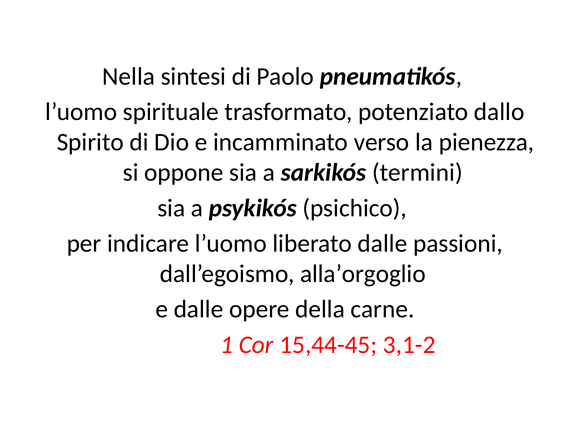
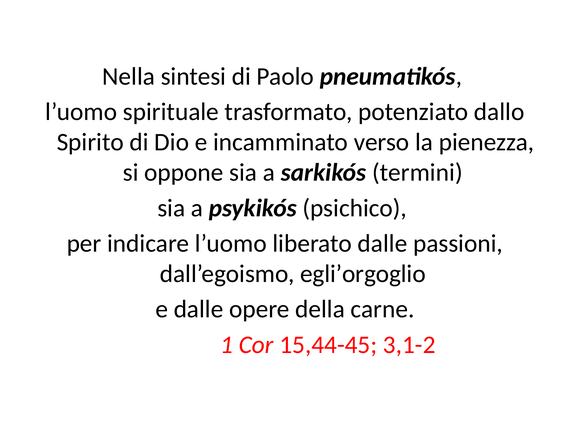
alla’orgoglio: alla’orgoglio -> egli’orgoglio
